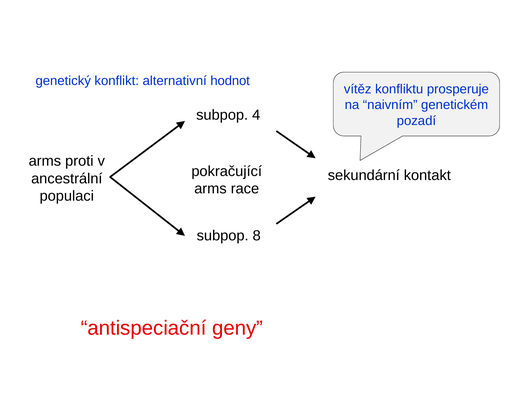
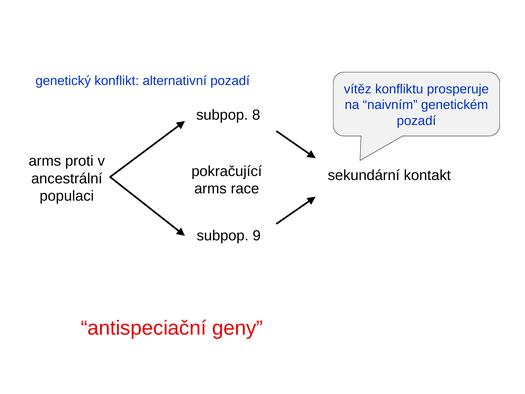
alternativní hodnot: hodnot -> pozadí
4: 4 -> 8
8: 8 -> 9
